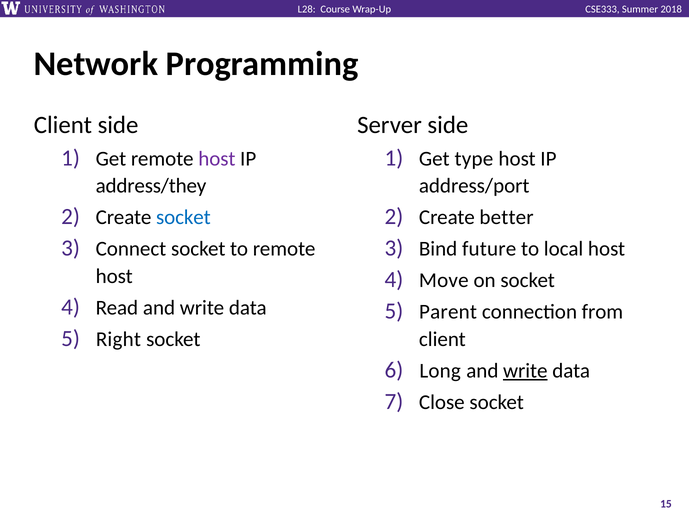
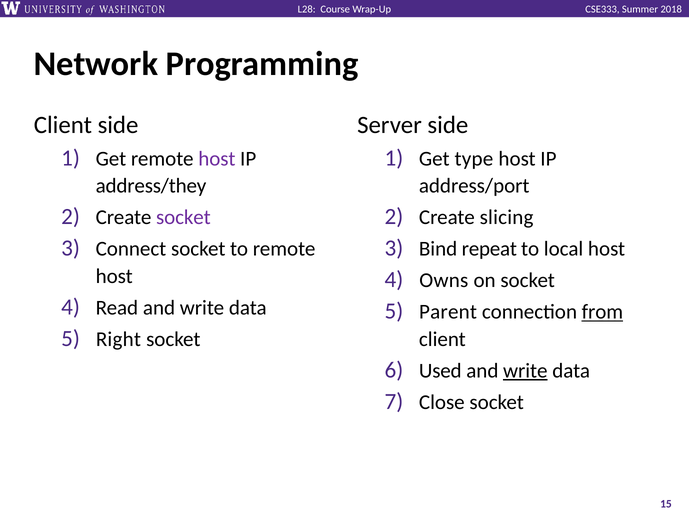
socket at (183, 217) colour: blue -> purple
better: better -> slicing
future: future -> repeat
Move: Move -> Owns
from underline: none -> present
Long: Long -> Used
